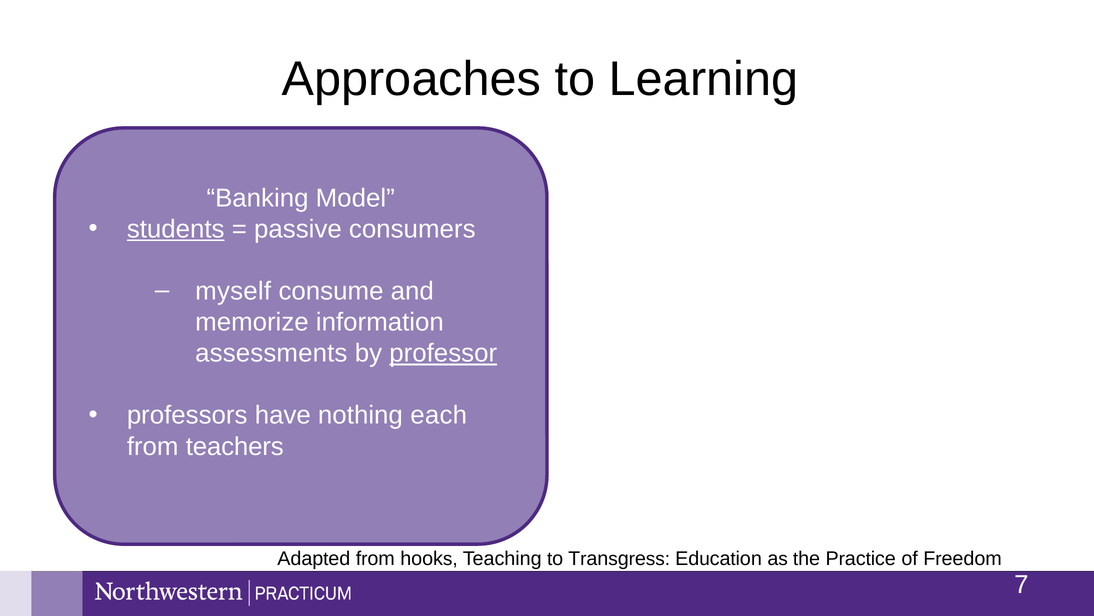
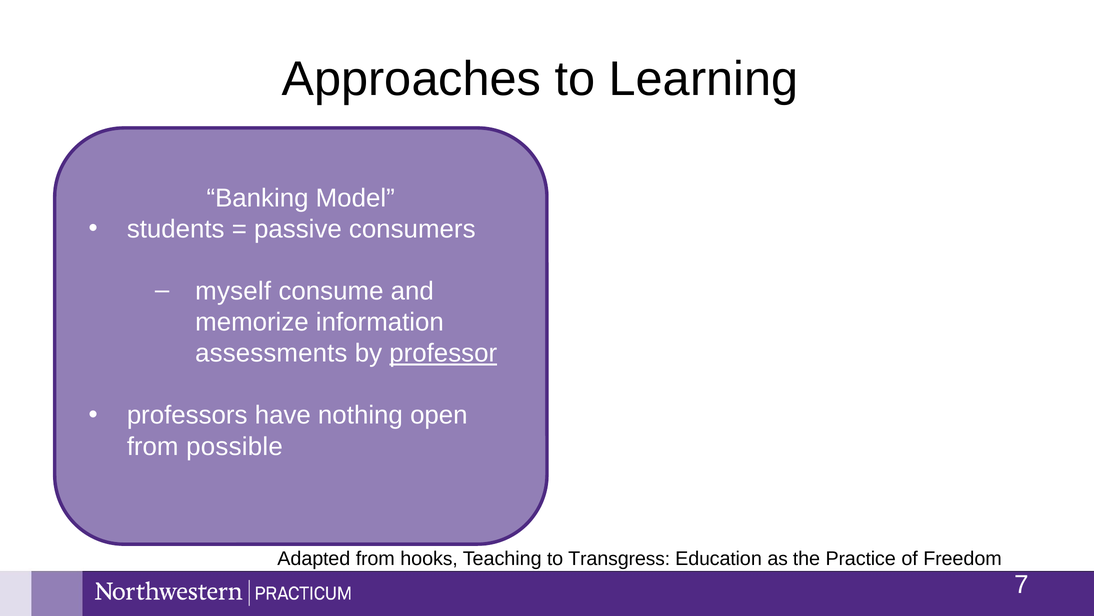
students underline: present -> none
each: each -> open
teachers: teachers -> possible
